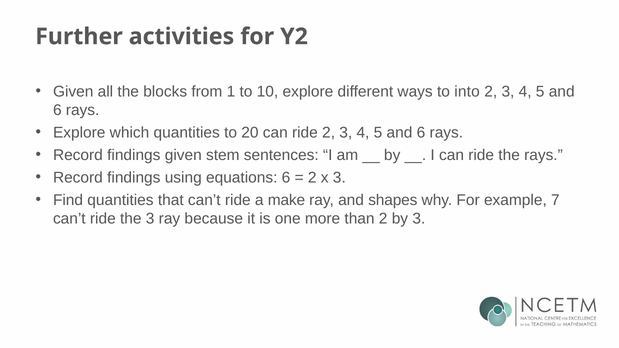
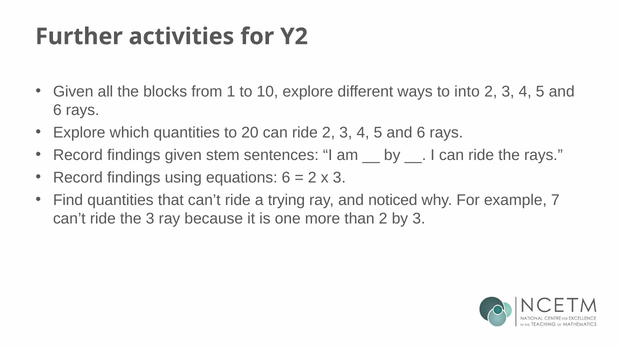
make: make -> trying
shapes: shapes -> noticed
